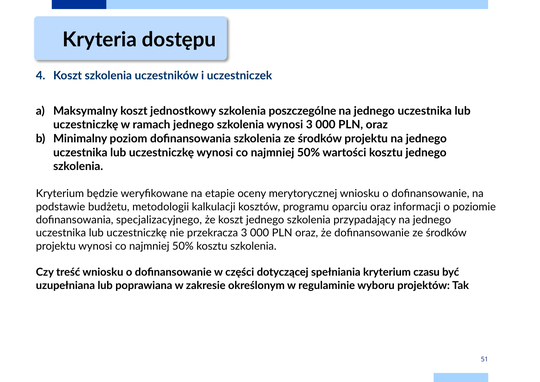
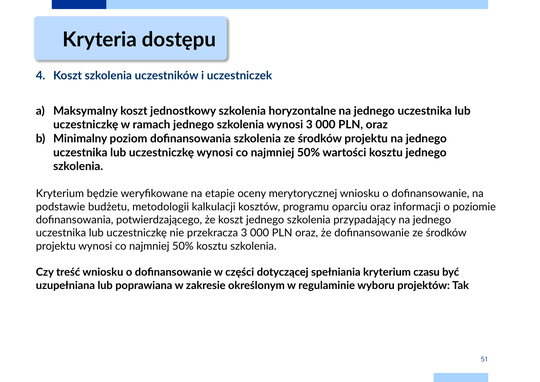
poszczególne: poszczególne -> horyzontalne
specjalizacyjnego: specjalizacyjnego -> potwierdzającego
